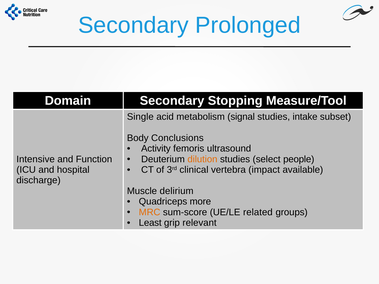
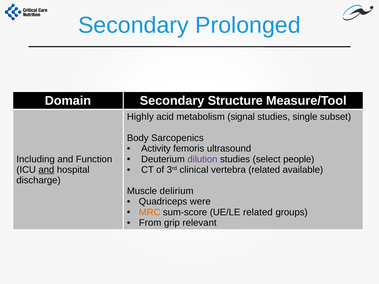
Stopping: Stopping -> Structure
Single: Single -> Highly
intake: intake -> single
Conclusions: Conclusions -> Sarcopenics
Intensive: Intensive -> Including
dilution colour: orange -> purple
vertebra impact: impact -> related
and at (46, 170) underline: none -> present
more: more -> were
Least: Least -> From
